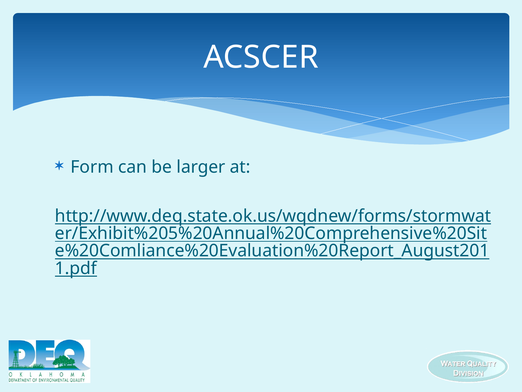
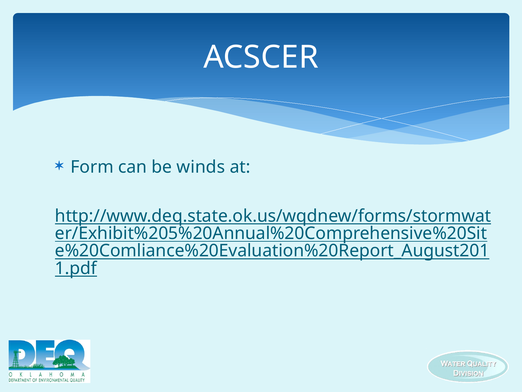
larger: larger -> winds
